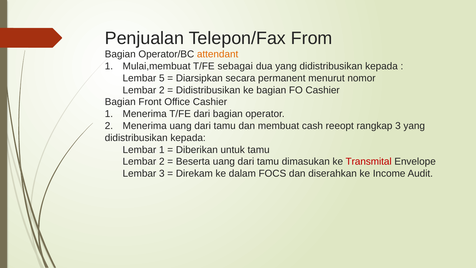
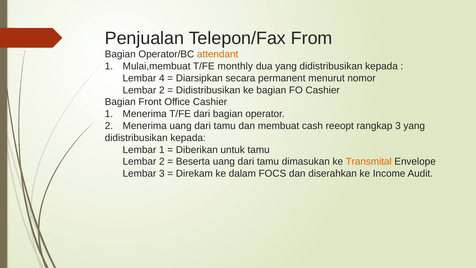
sebagai: sebagai -> monthly
5: 5 -> 4
Transmital colour: red -> orange
